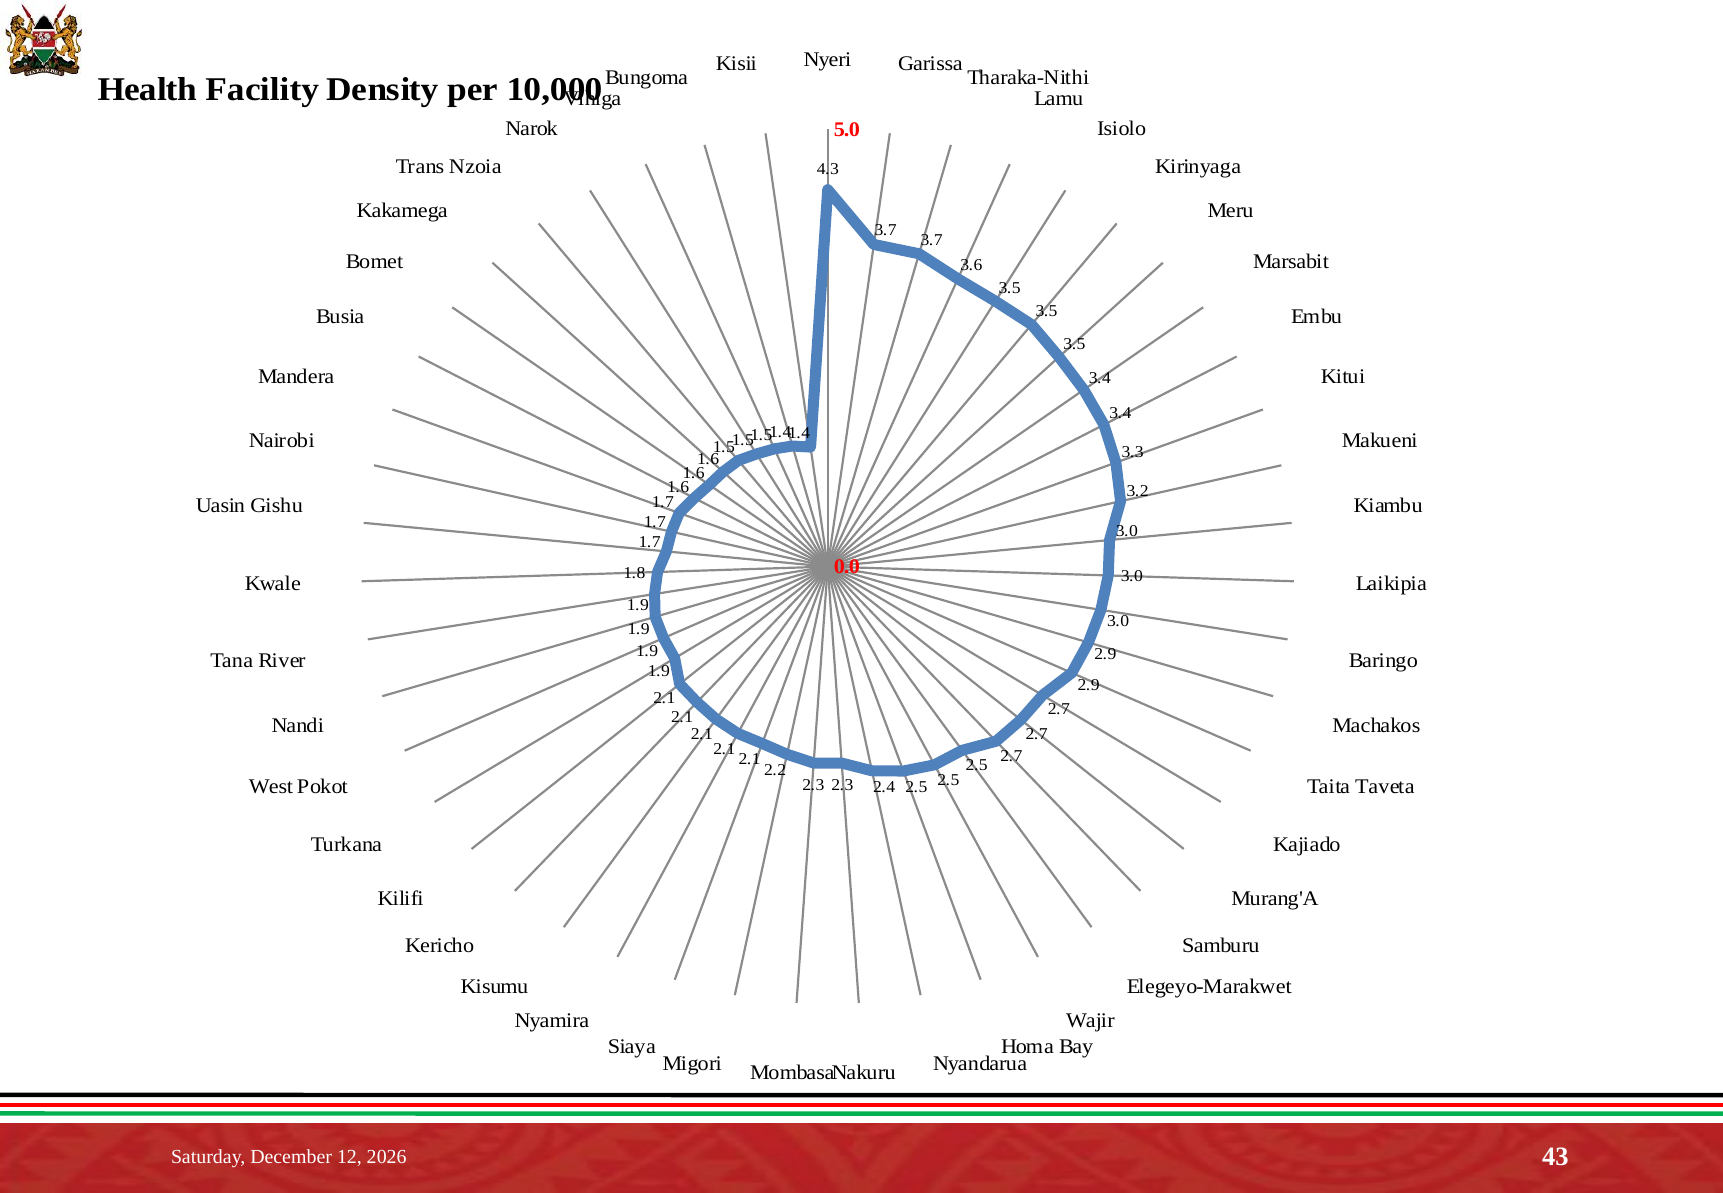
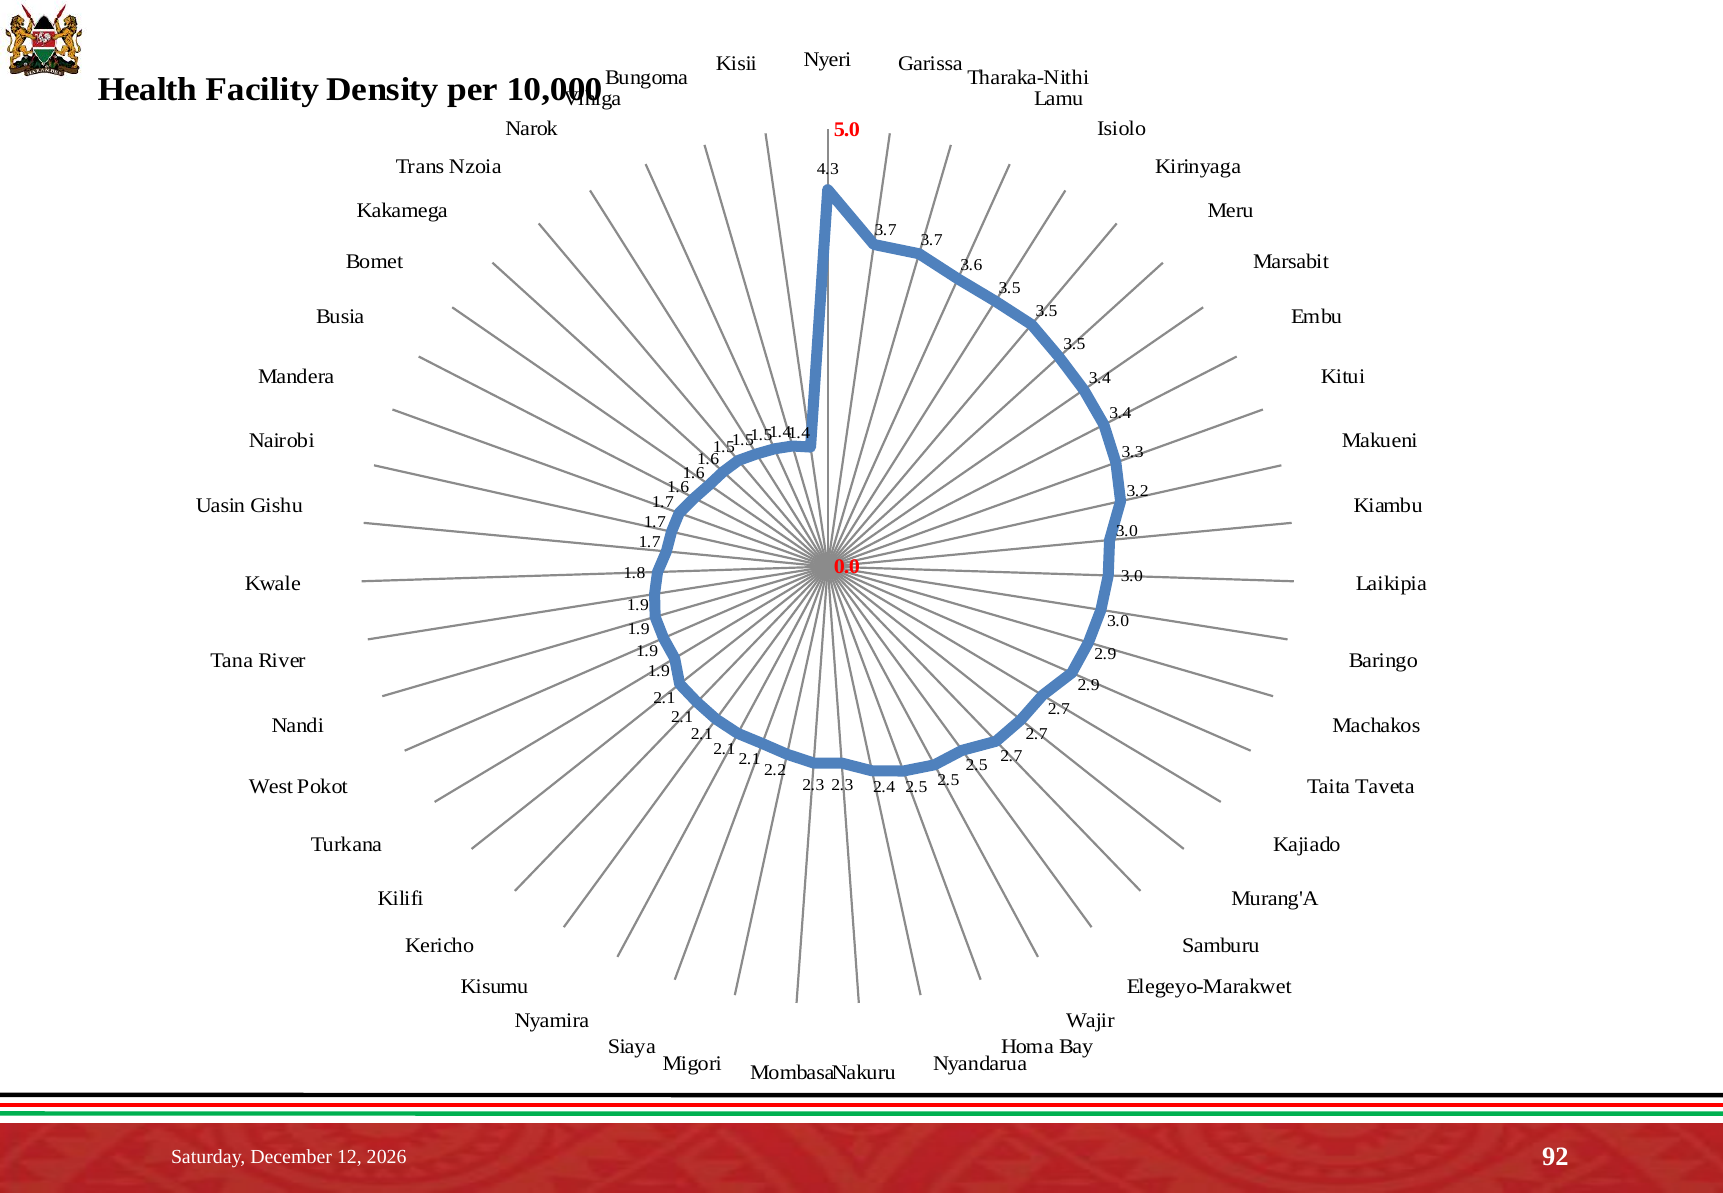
43: 43 -> 92
